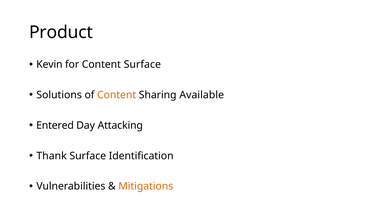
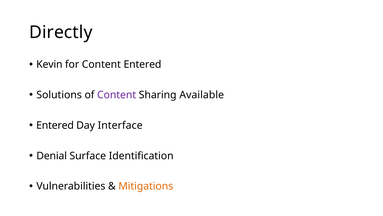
Product: Product -> Directly
Content Surface: Surface -> Entered
Content at (117, 95) colour: orange -> purple
Attacking: Attacking -> Interface
Thank: Thank -> Denial
